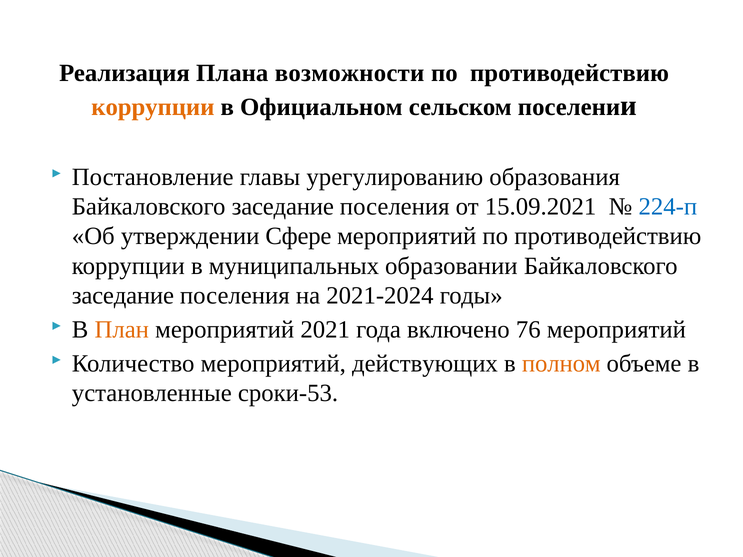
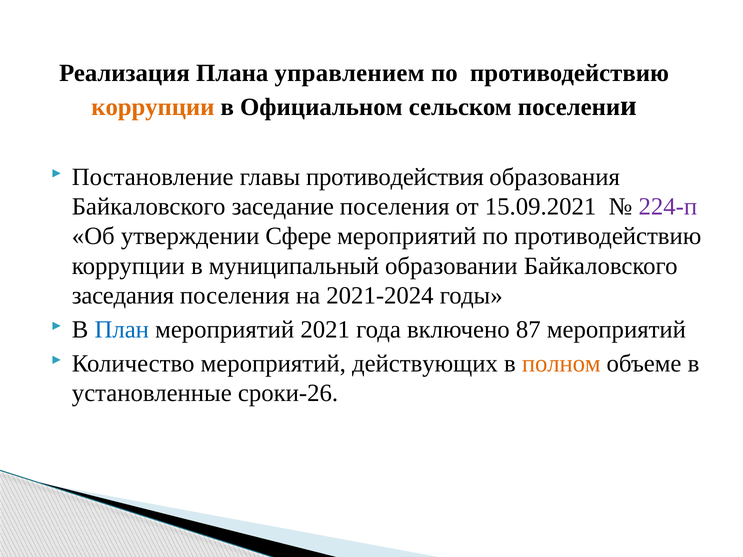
возможности: возможности -> управлением
урегулированию: урегулированию -> противодействия
224-п colour: blue -> purple
муниципальных: муниципальных -> муниципальный
заседание at (123, 296): заседание -> заседания
План colour: orange -> blue
76: 76 -> 87
сроки-53: сроки-53 -> сроки-26
